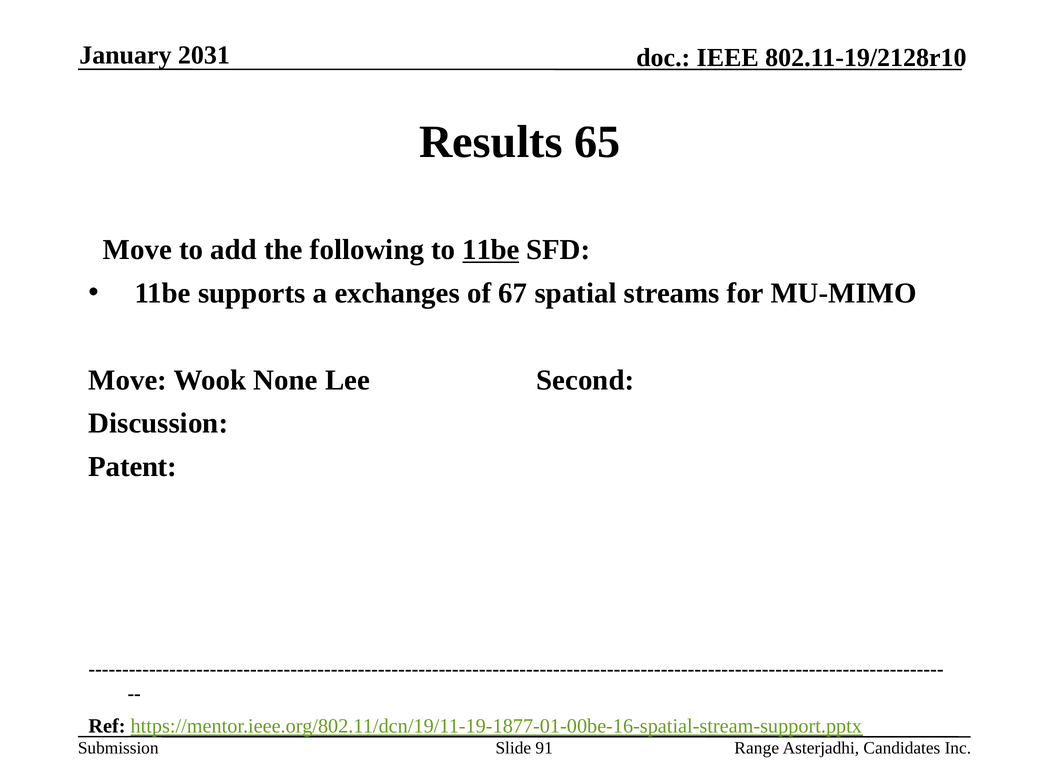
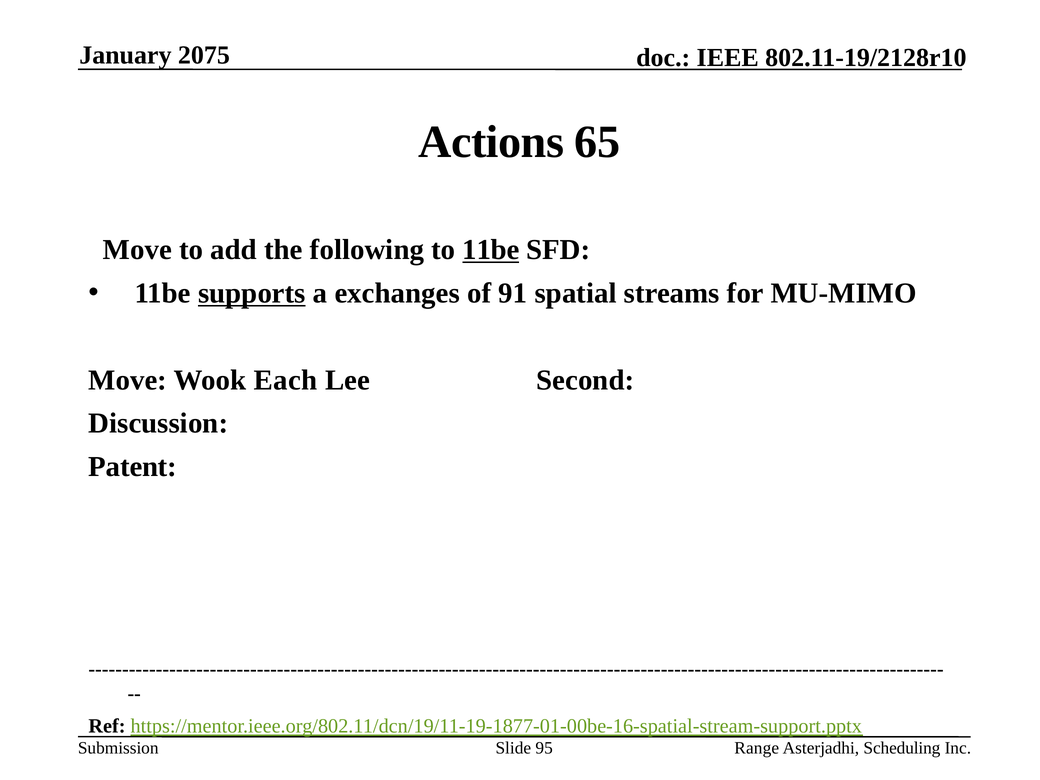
2031: 2031 -> 2075
Results: Results -> Actions
supports underline: none -> present
67: 67 -> 91
None: None -> Each
91: 91 -> 95
Candidates: Candidates -> Scheduling
